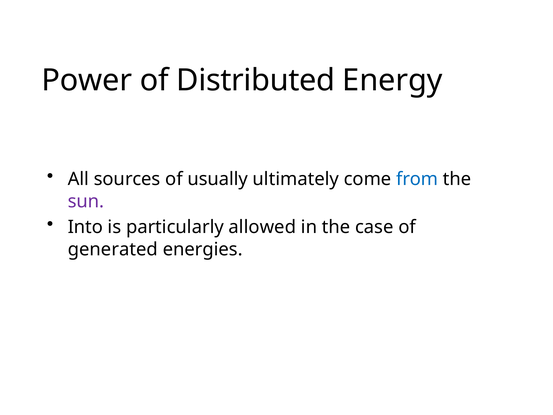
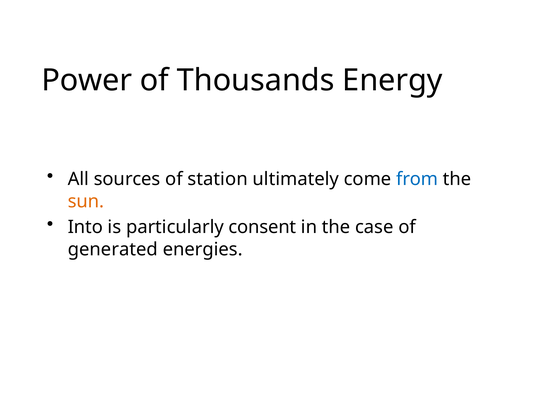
Distributed: Distributed -> Thousands
usually: usually -> station
sun colour: purple -> orange
allowed: allowed -> consent
